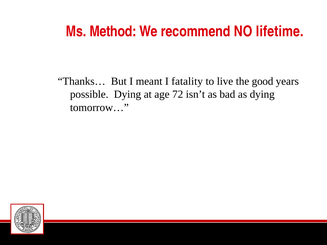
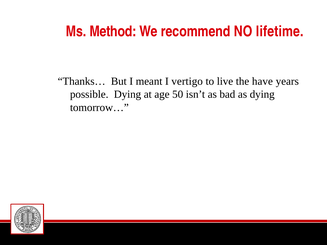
fatality: fatality -> vertigo
good: good -> have
72: 72 -> 50
